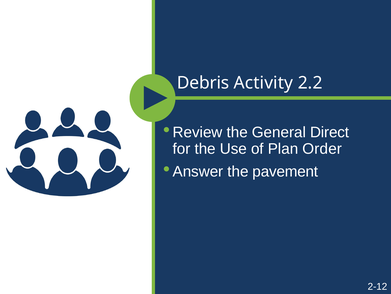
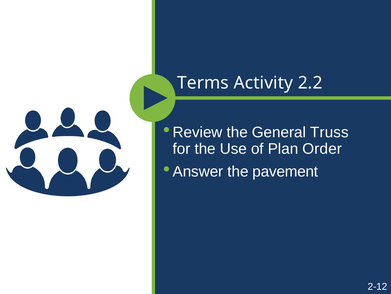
Debris: Debris -> Terms
Direct: Direct -> Truss
